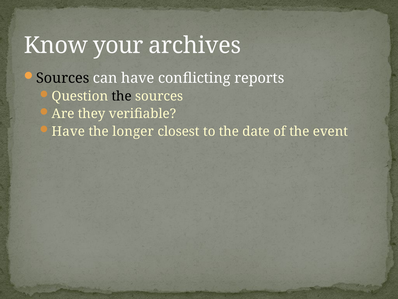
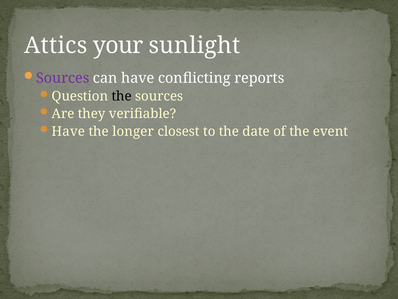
Know: Know -> Attics
archives: archives -> sunlight
Sources at (63, 78) colour: black -> purple
